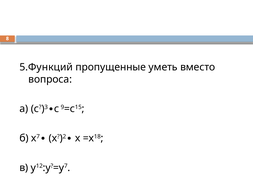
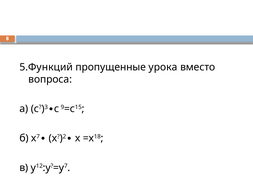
уметь: уметь -> урока
